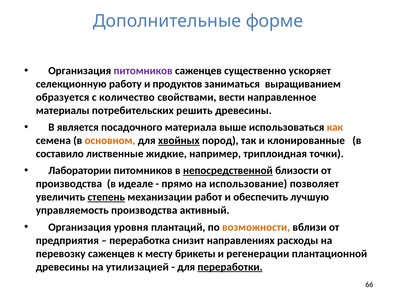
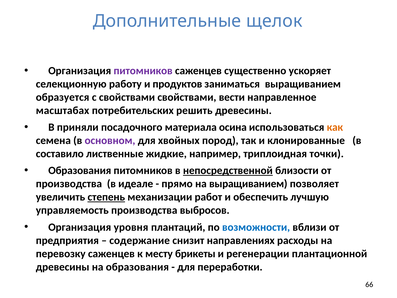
форме: форме -> щелок
с количество: количество -> свойствами
материалы: материалы -> масштабах
является: является -> приняли
выше: выше -> осина
основном colour: orange -> purple
хвойных underline: present -> none
Лаборатории at (80, 170): Лаборатории -> Образования
на использование: использование -> выращиванием
активный: активный -> выбросов
возможности colour: orange -> blue
переработка: переработка -> содержание
на утилизацией: утилизацией -> образования
переработки underline: present -> none
